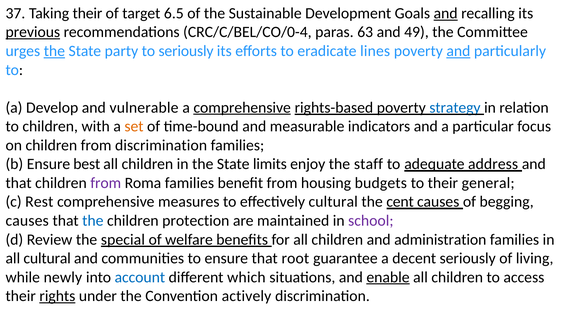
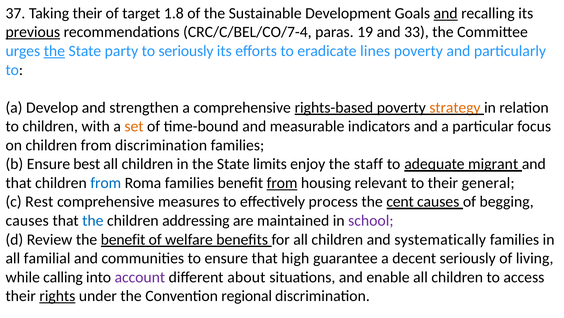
6.5: 6.5 -> 1.8
CRC/C/BEL/CO/0-4: CRC/C/BEL/CO/0-4 -> CRC/C/BEL/CO/7-4
63: 63 -> 19
49: 49 -> 33
and at (458, 51) underline: present -> none
vulnerable: vulnerable -> strengthen
comprehensive at (242, 107) underline: present -> none
strategy colour: blue -> orange
address: address -> migrant
from at (106, 183) colour: purple -> blue
from at (282, 183) underline: none -> present
budgets: budgets -> relevant
effectively cultural: cultural -> process
protection: protection -> addressing
the special: special -> benefit
administration: administration -> systematically
all cultural: cultural -> familial
root: root -> high
newly: newly -> calling
account colour: blue -> purple
which: which -> about
enable underline: present -> none
actively: actively -> regional
